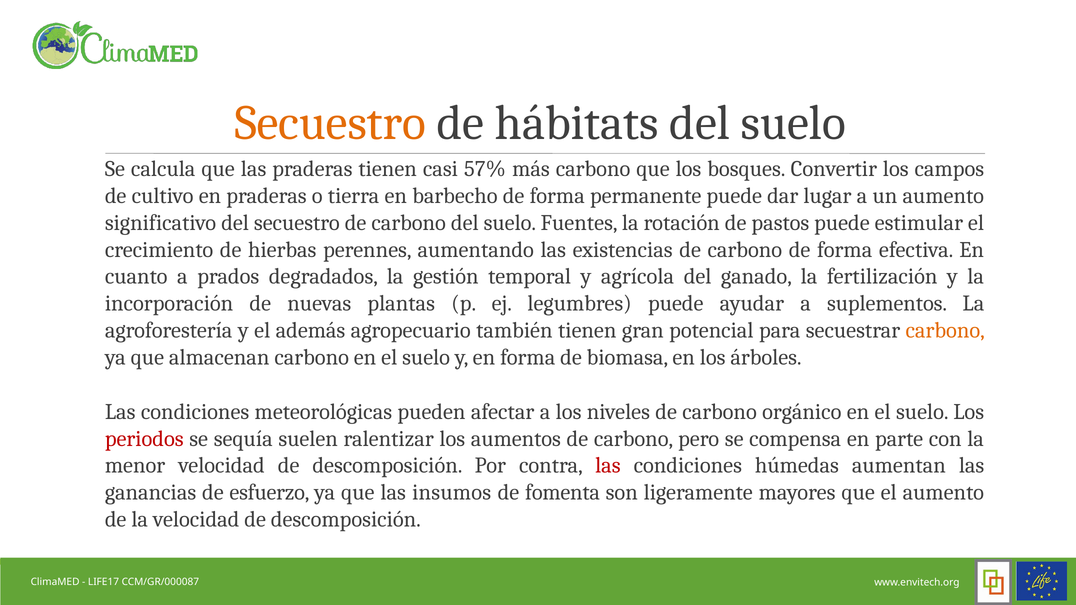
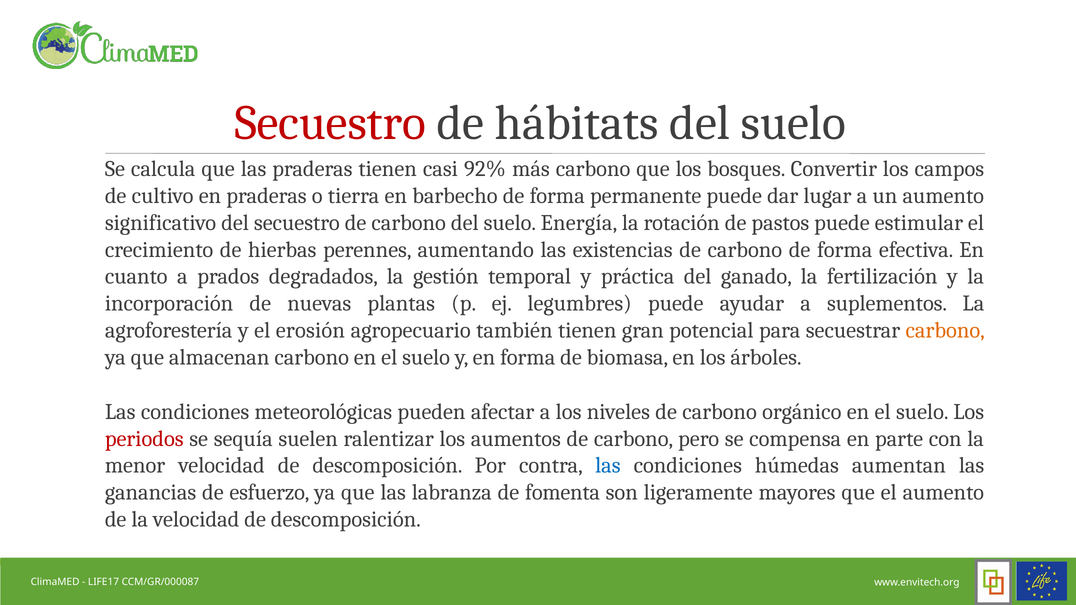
Secuestro at (330, 123) colour: orange -> red
57%: 57% -> 92%
Fuentes: Fuentes -> Energía
agrícola: agrícola -> práctica
además: además -> erosión
las at (608, 466) colour: red -> blue
insumos: insumos -> labranza
